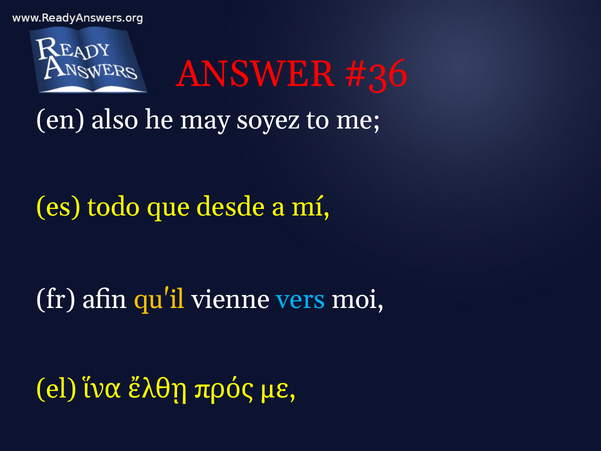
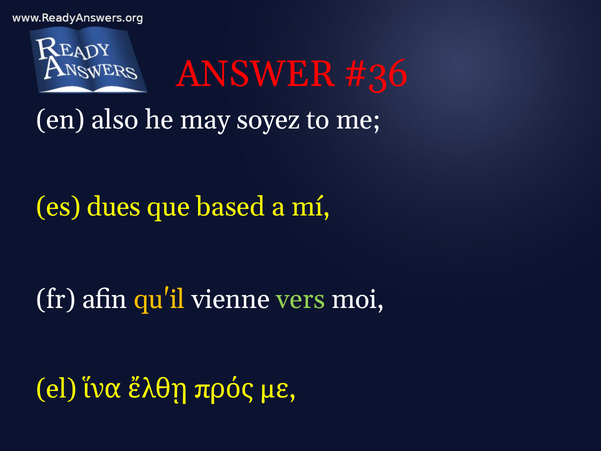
todo: todo -> dues
desde: desde -> based
vers colour: light blue -> light green
